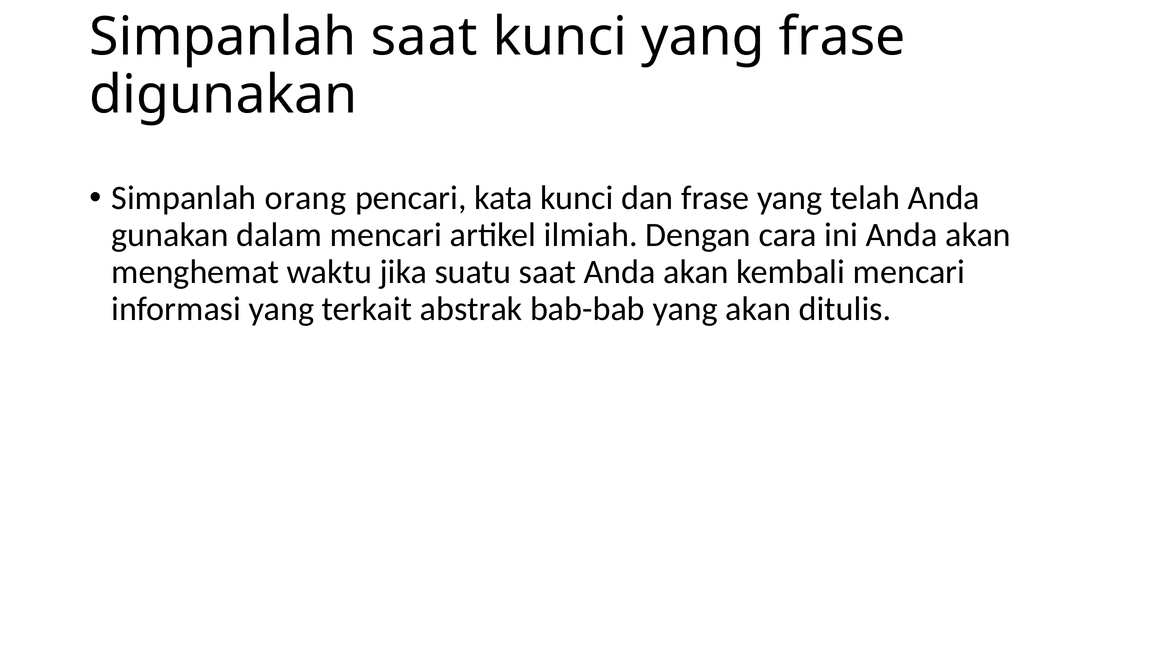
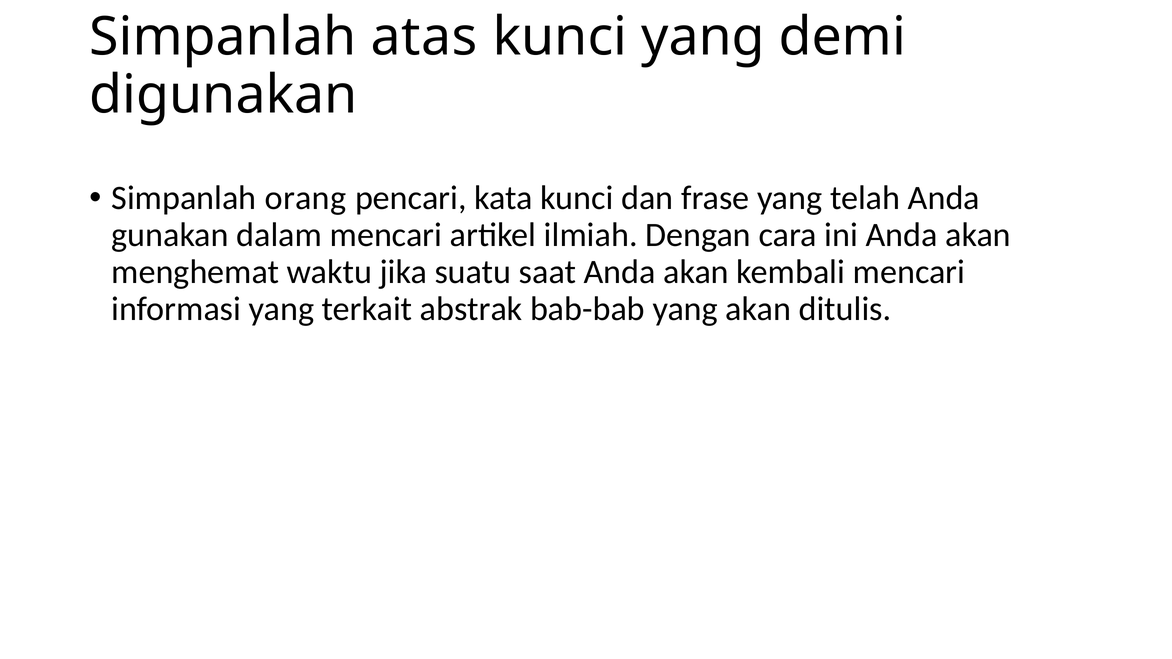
Simpanlah saat: saat -> atas
yang frase: frase -> demi
